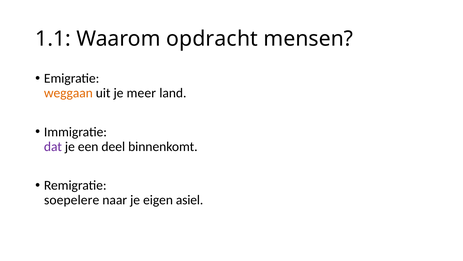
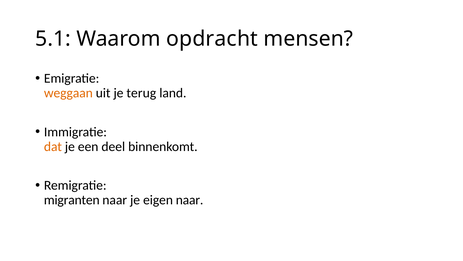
1.1: 1.1 -> 5.1
meer: meer -> terug
dat colour: purple -> orange
soepelere: soepelere -> migranten
eigen asiel: asiel -> naar
